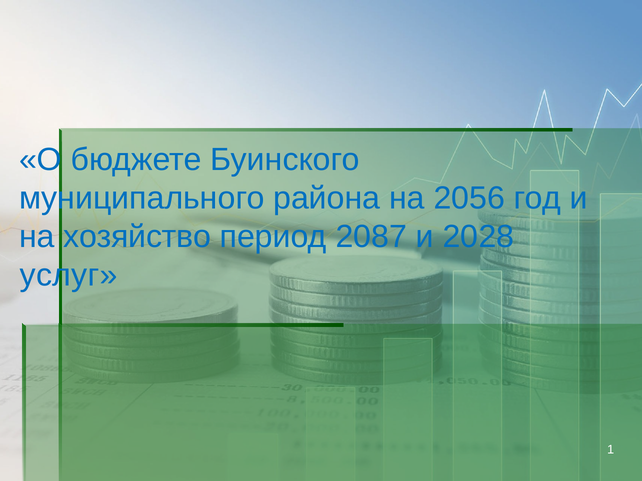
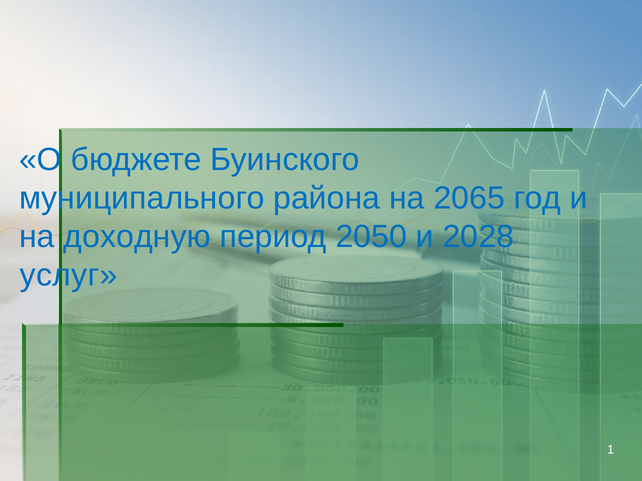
2056: 2056 -> 2065
хозяйство: хозяйство -> доходную
2087: 2087 -> 2050
